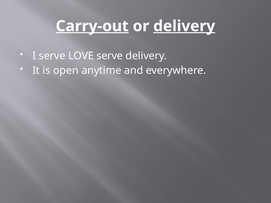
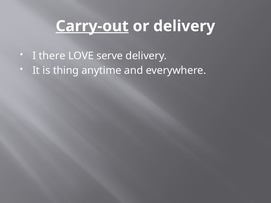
delivery at (184, 26) underline: present -> none
I serve: serve -> there
open: open -> thing
